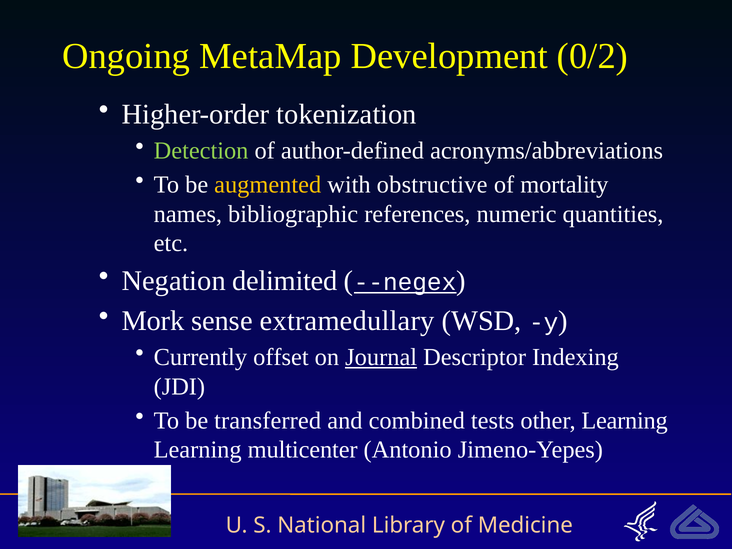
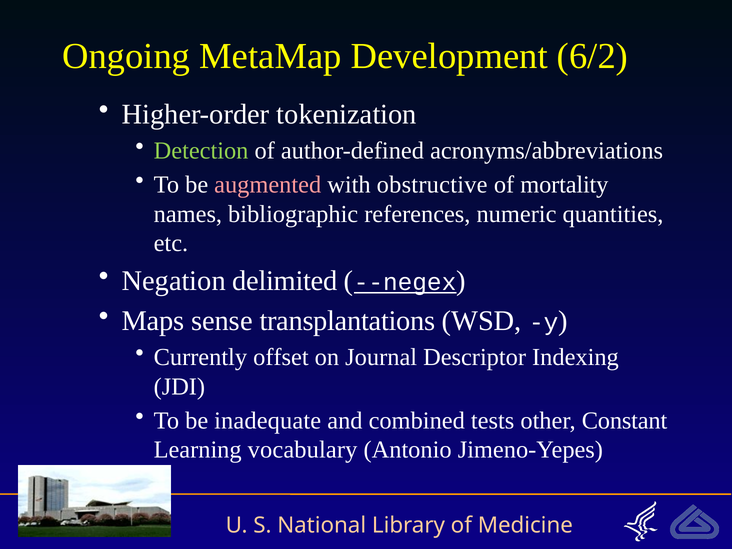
0/2: 0/2 -> 6/2
augmented colour: yellow -> pink
Mork: Mork -> Maps
extramedullary: extramedullary -> transplantations
Journal underline: present -> none
transferred: transferred -> inadequate
other Learning: Learning -> Constant
multicenter: multicenter -> vocabulary
